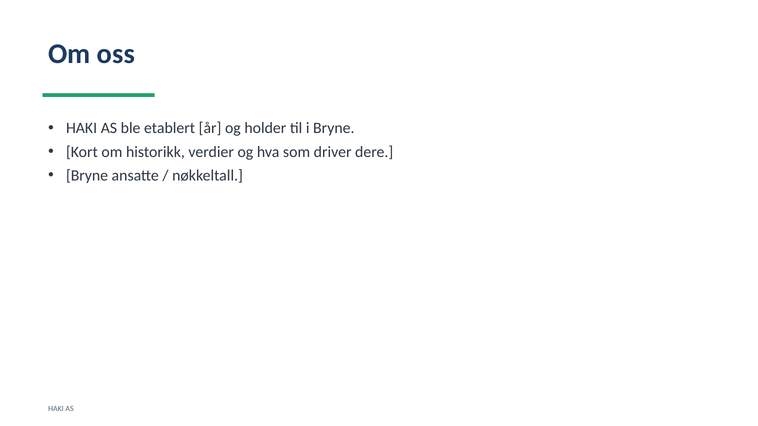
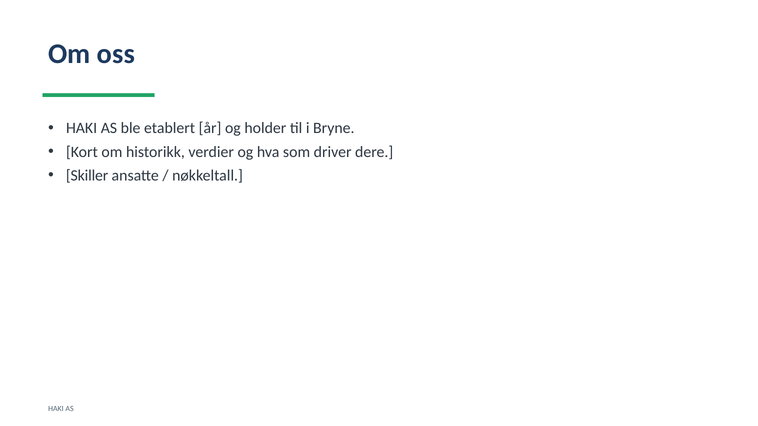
Bryne at (87, 176): Bryne -> Skiller
